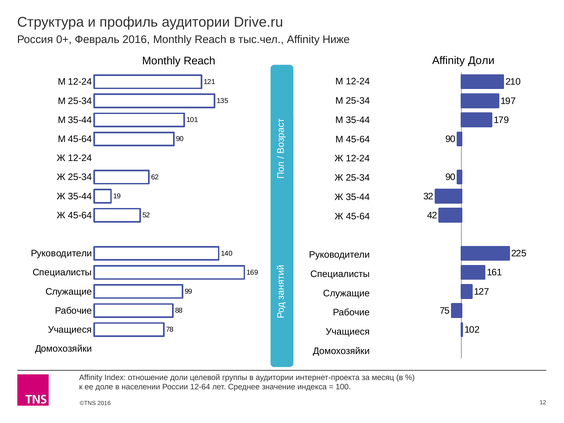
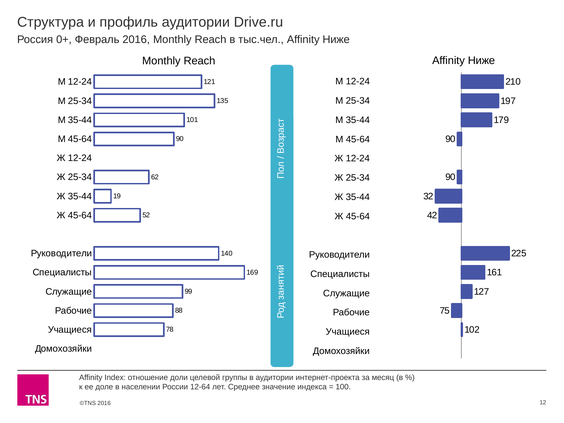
Доли at (481, 61): Доли -> Ниже
